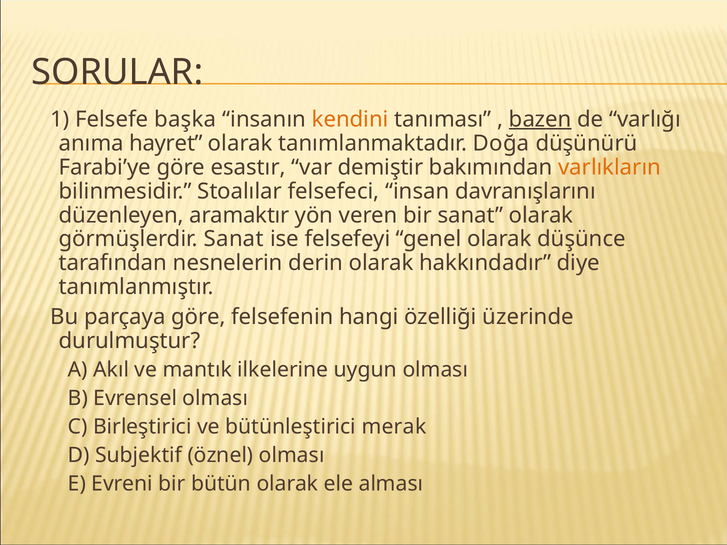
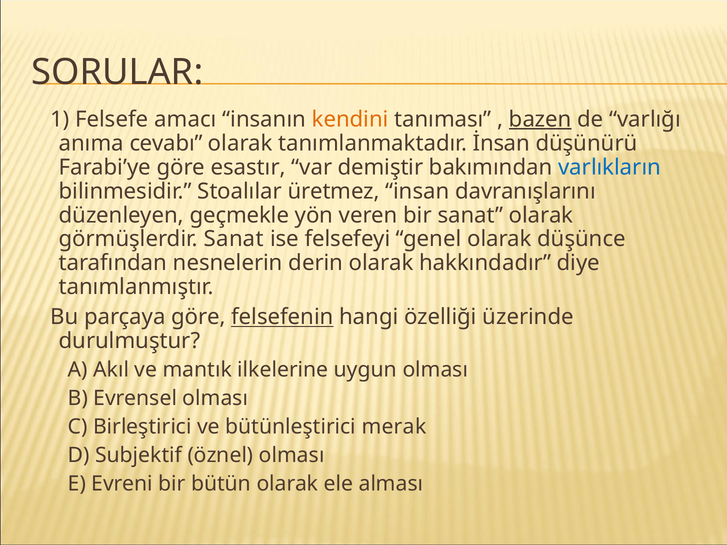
başka: başka -> amacı
hayret: hayret -> cevabı
Doğa: Doğa -> İnsan
varlıkların colour: orange -> blue
felsefeci: felsefeci -> üretmez
aramaktır: aramaktır -> geçmekle
felsefenin underline: none -> present
